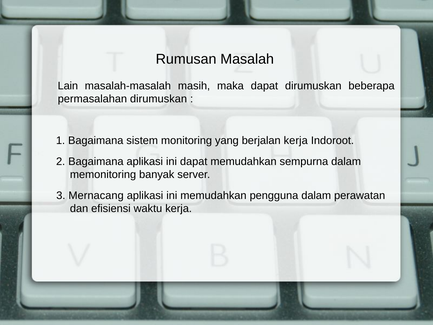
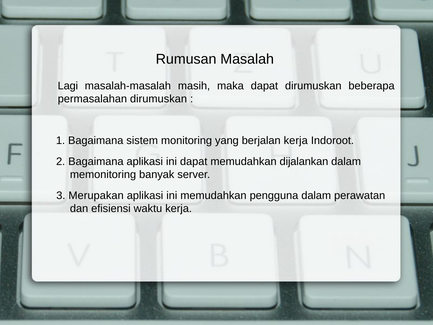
Lain: Lain -> Lagi
sempurna: sempurna -> dijalankan
Mernacang: Mernacang -> Merupakan
